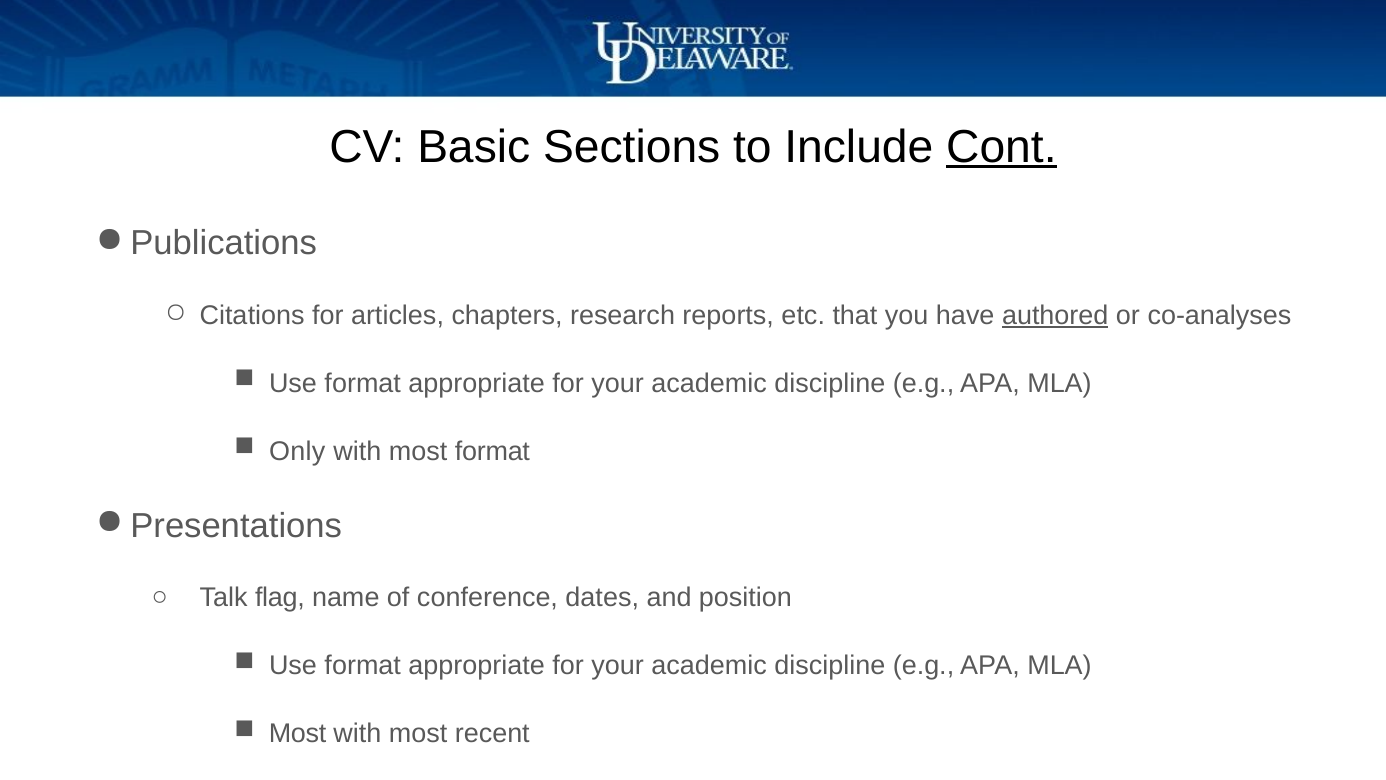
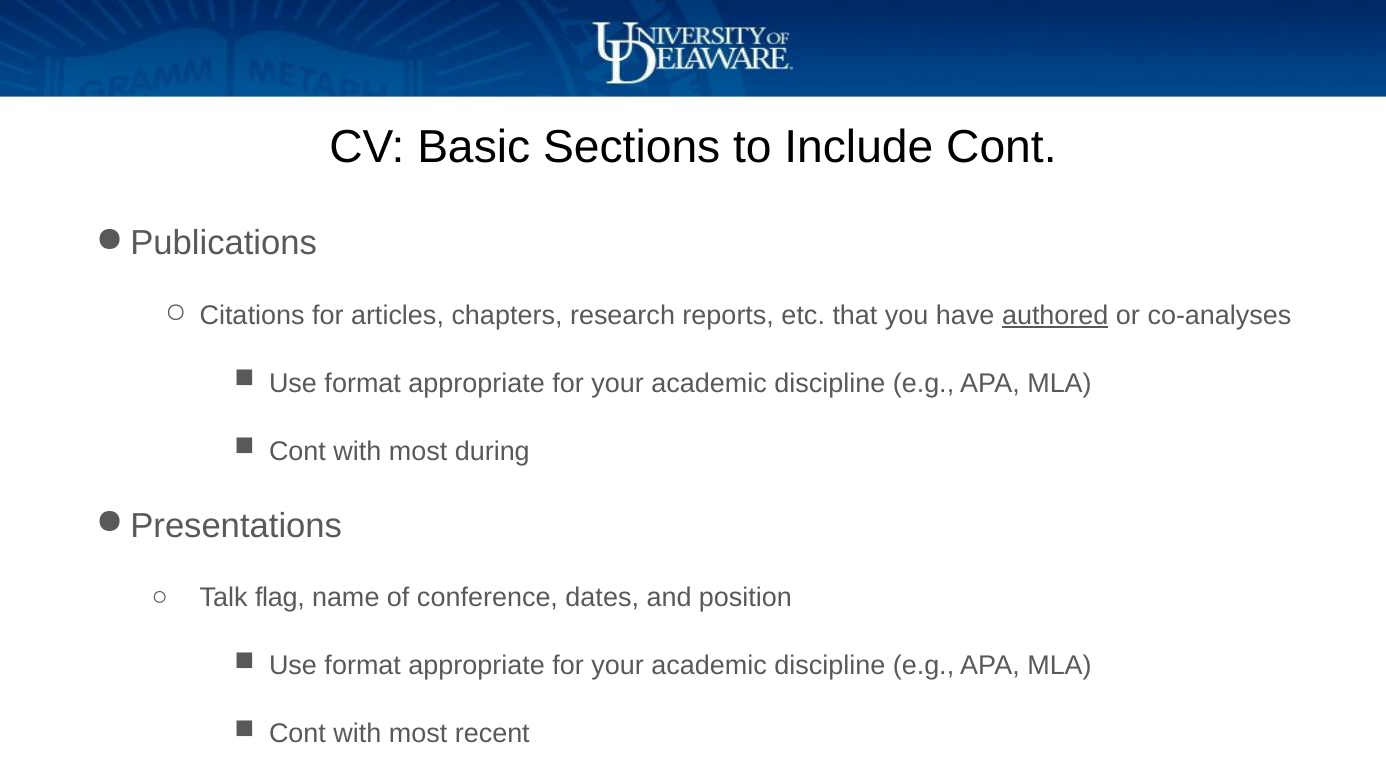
Cont at (1001, 147) underline: present -> none
Only at (297, 451): Only -> Cont
most format: format -> during
Most at (298, 734): Most -> Cont
